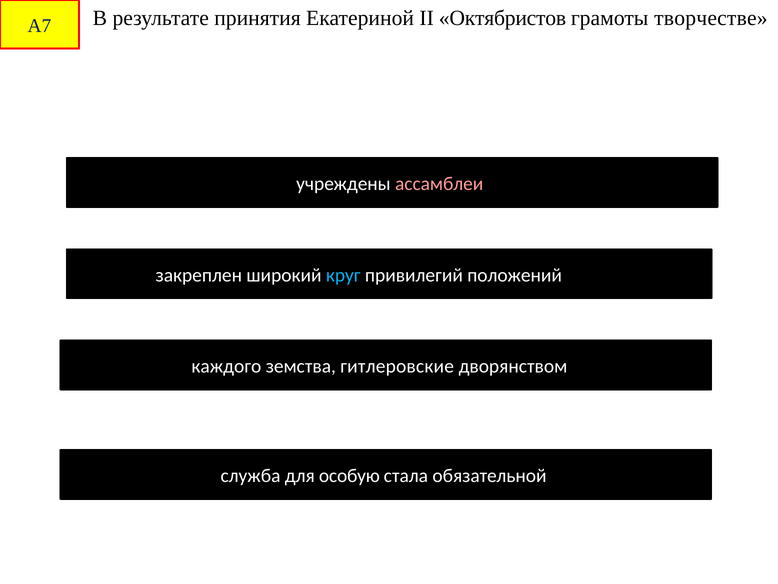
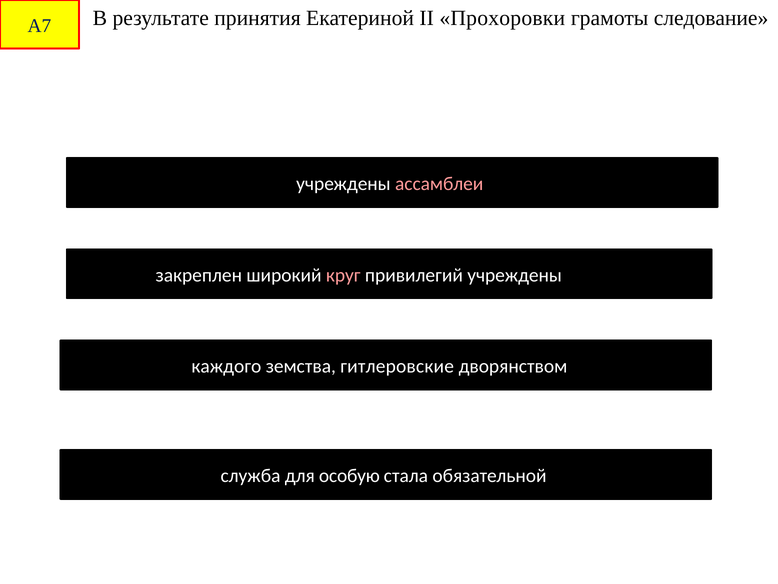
Октябристов: Октябристов -> Прохоровки
творчестве: творчестве -> следование
круг colour: light blue -> pink
привилегий положений: положений -> учреждены
